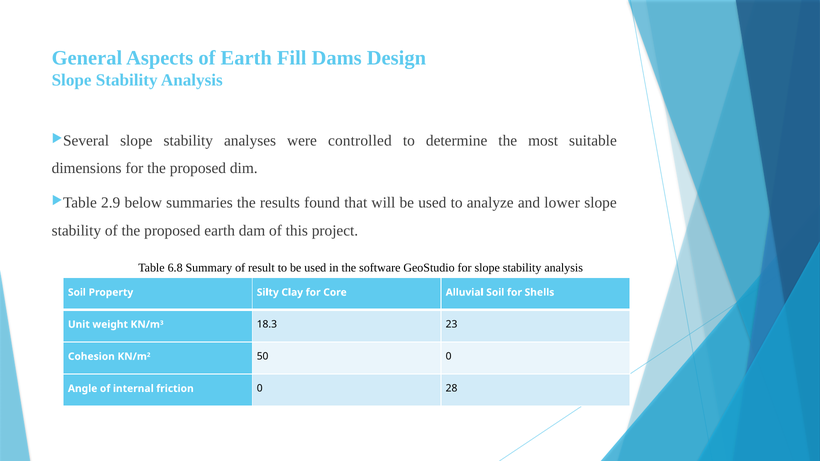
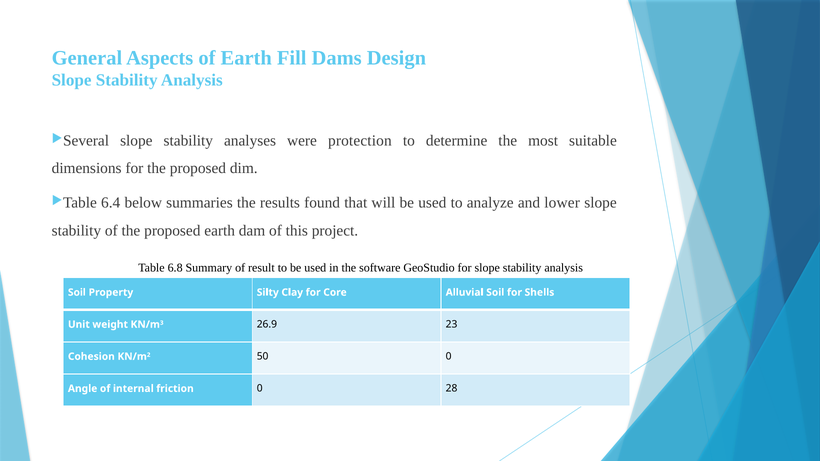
controlled: controlled -> protection
2.9: 2.9 -> 6.4
18.3: 18.3 -> 26.9
